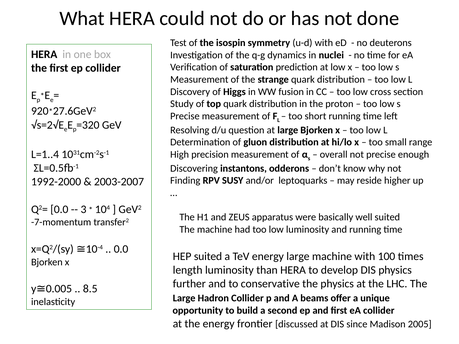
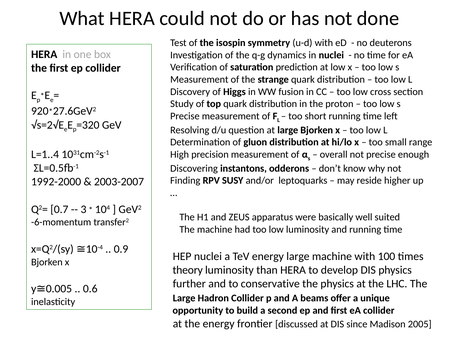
Q2= 0.0: 0.0 -> 0.7
-7-momentum: -7-momentum -> -6-momentum
0.0 at (121, 249): 0.0 -> 0.9
HEP suited: suited -> nuclei
length: length -> theory
8.5: 8.5 -> 0.6
